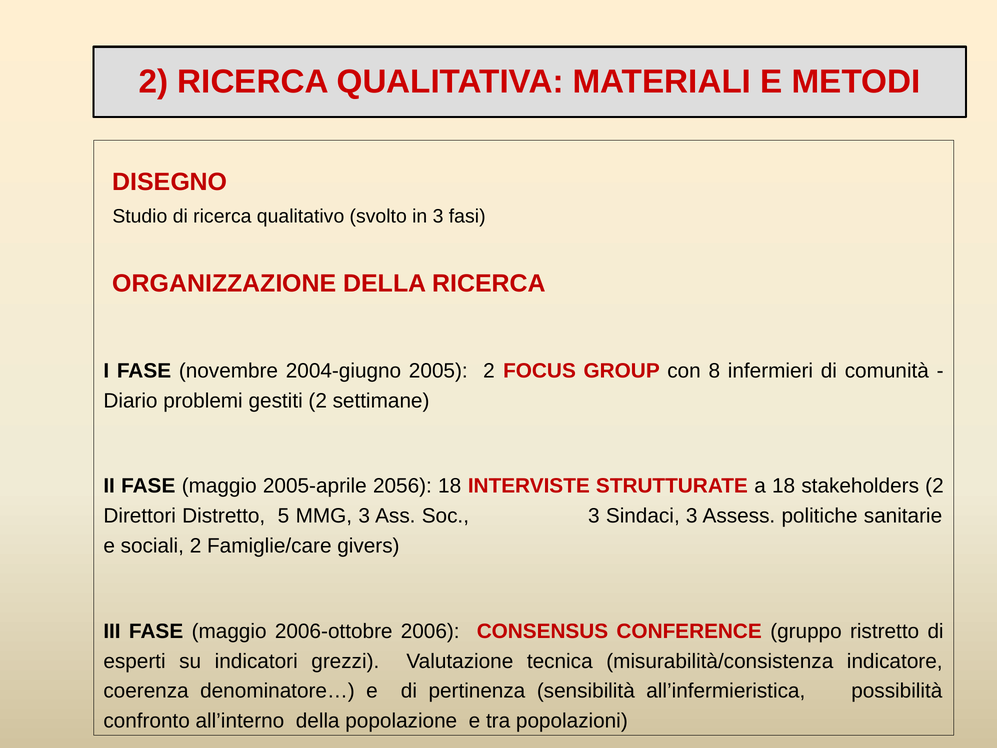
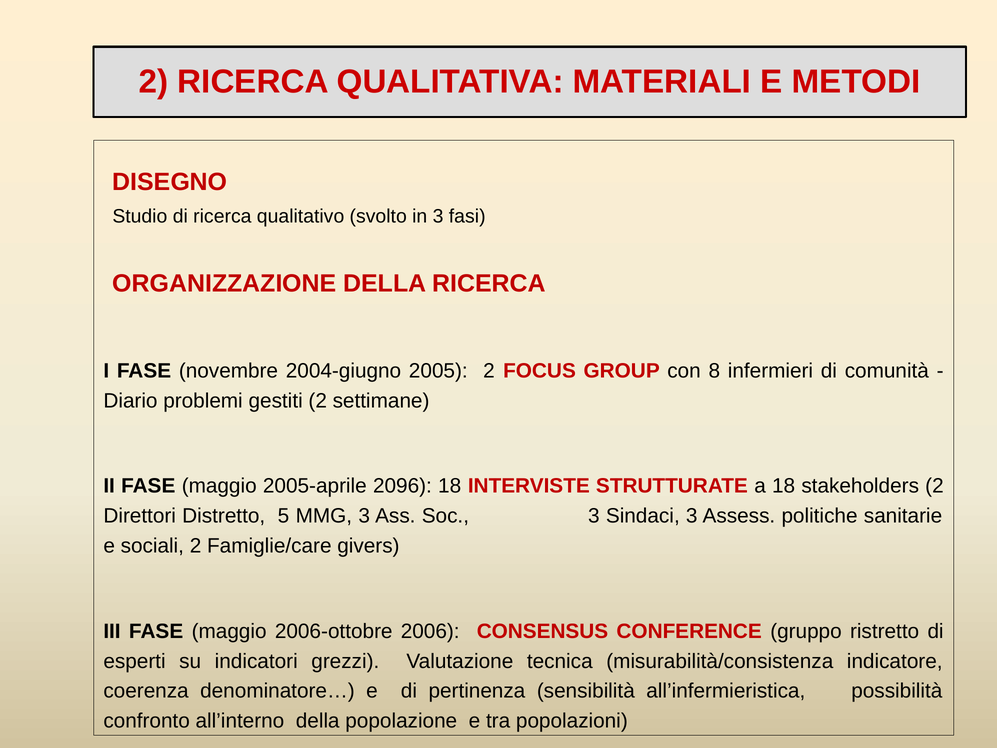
2056: 2056 -> 2096
